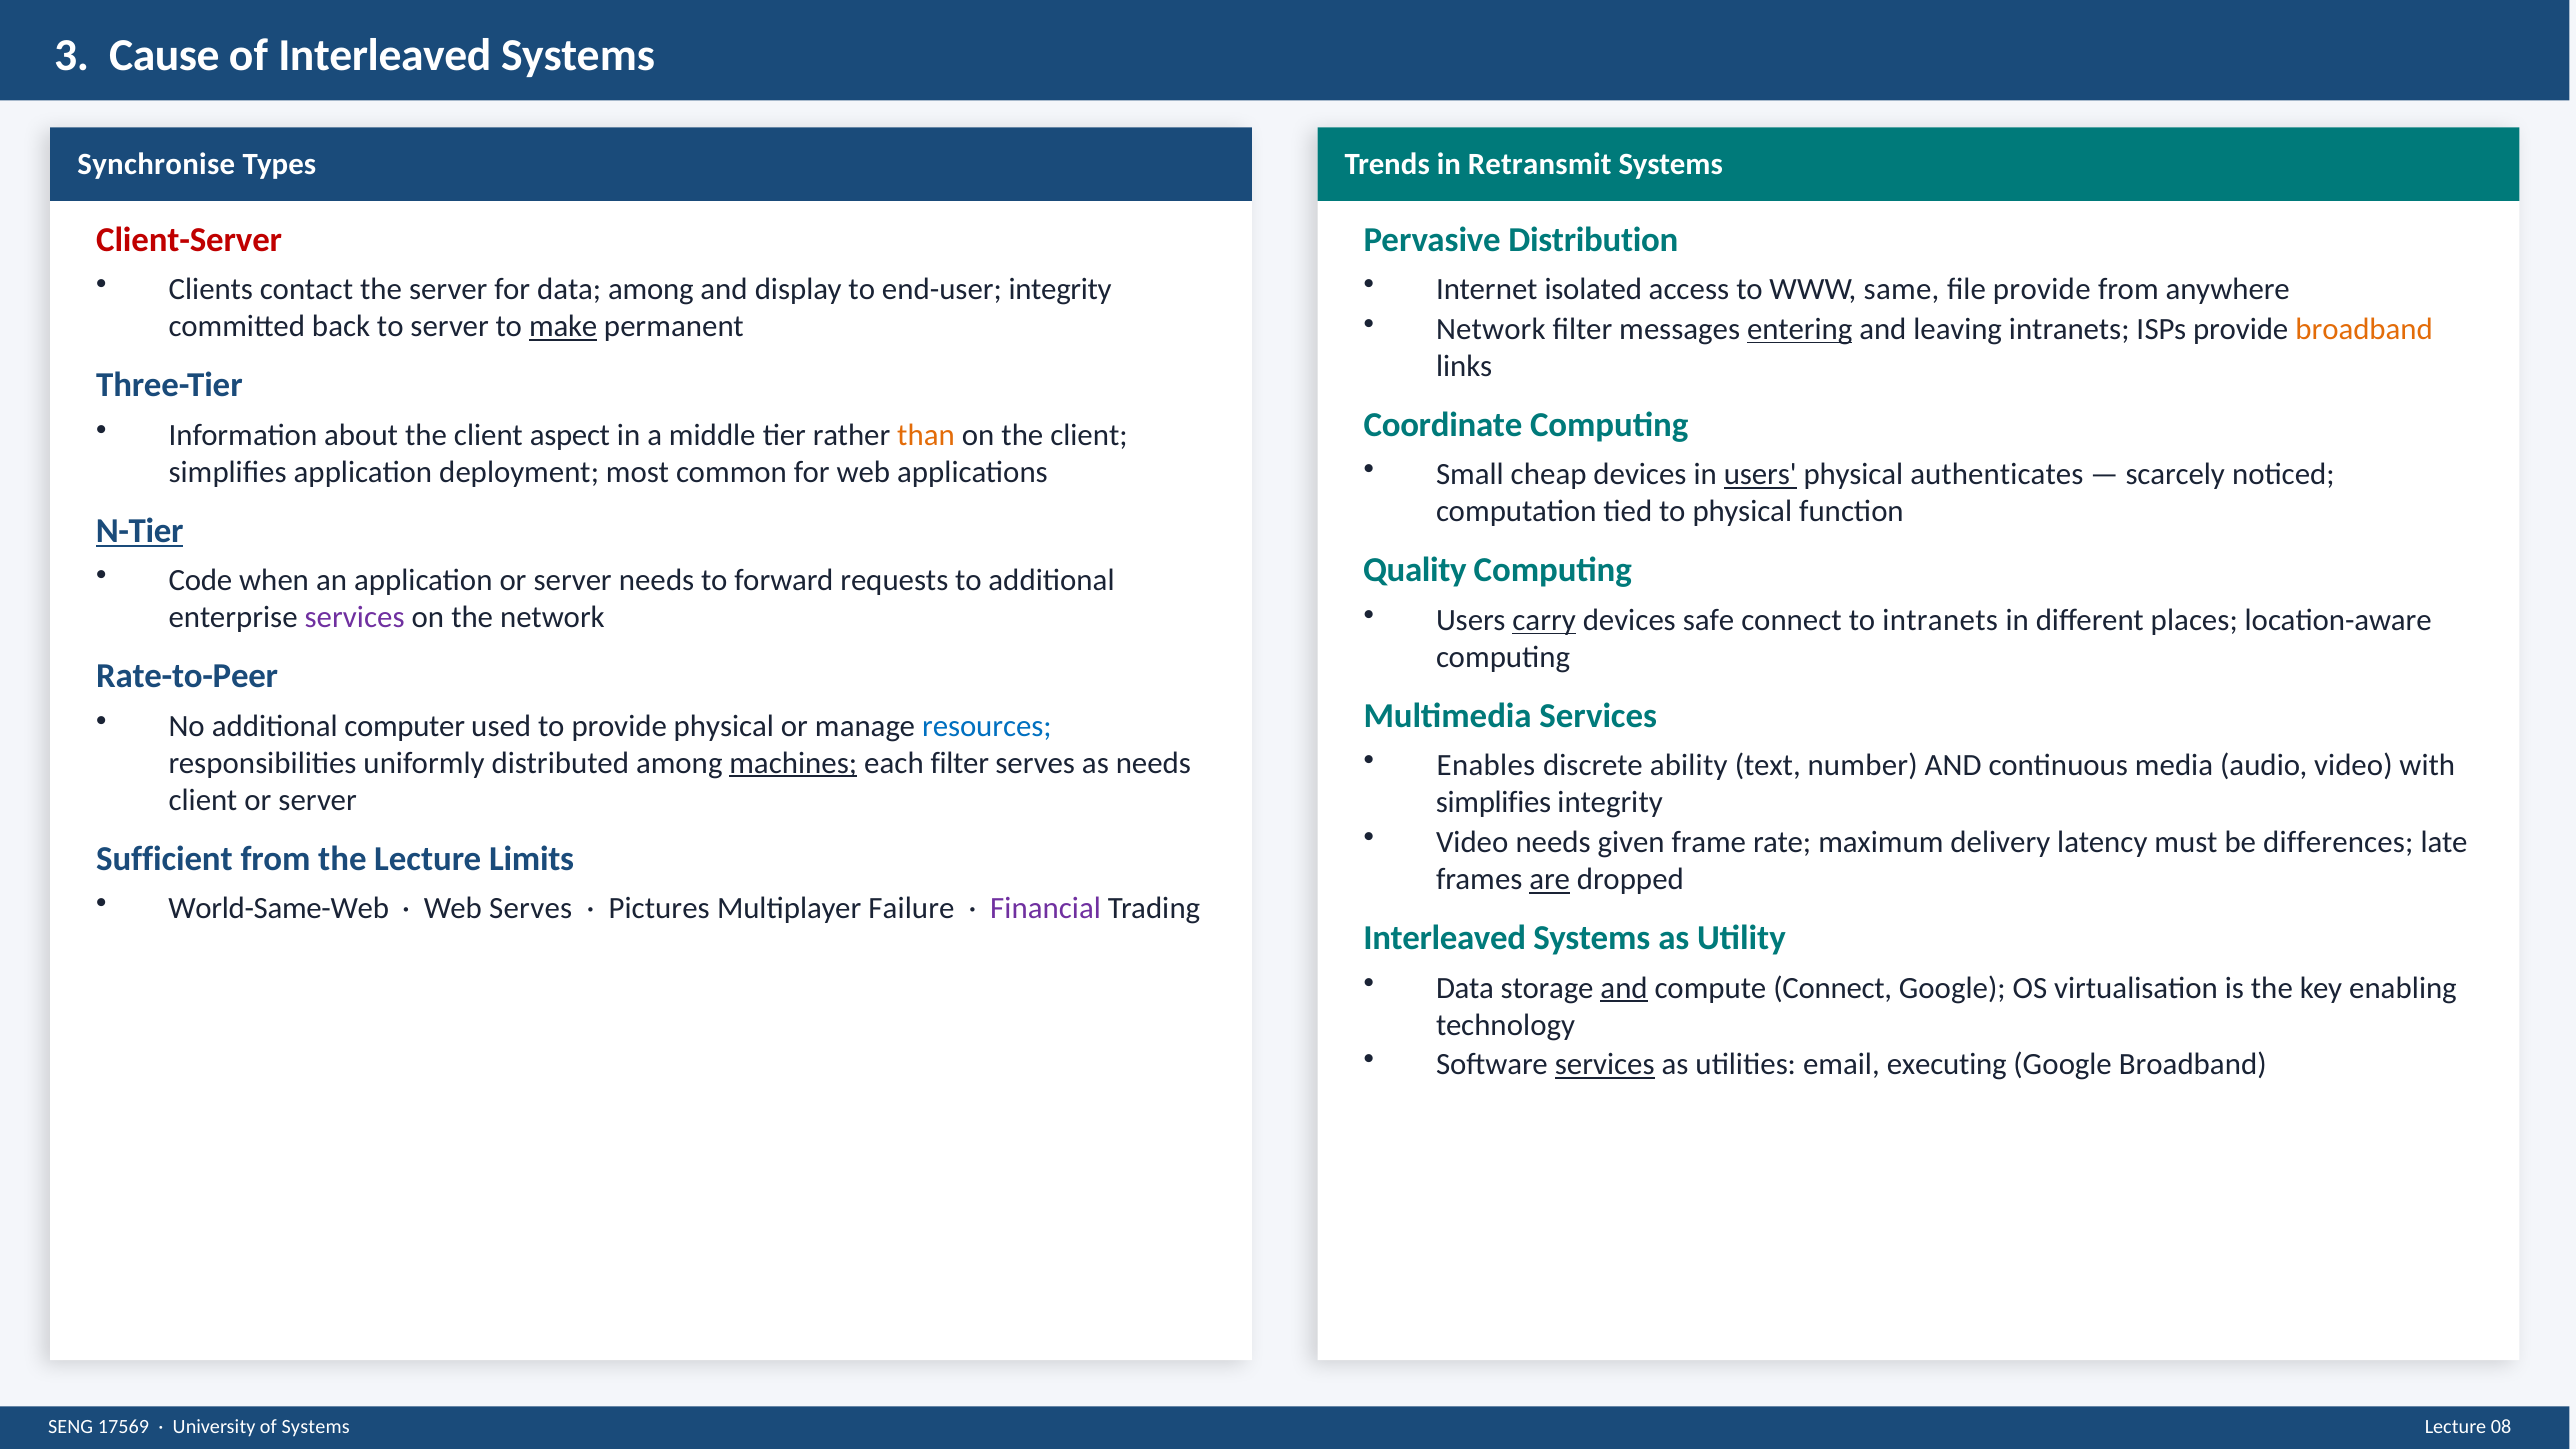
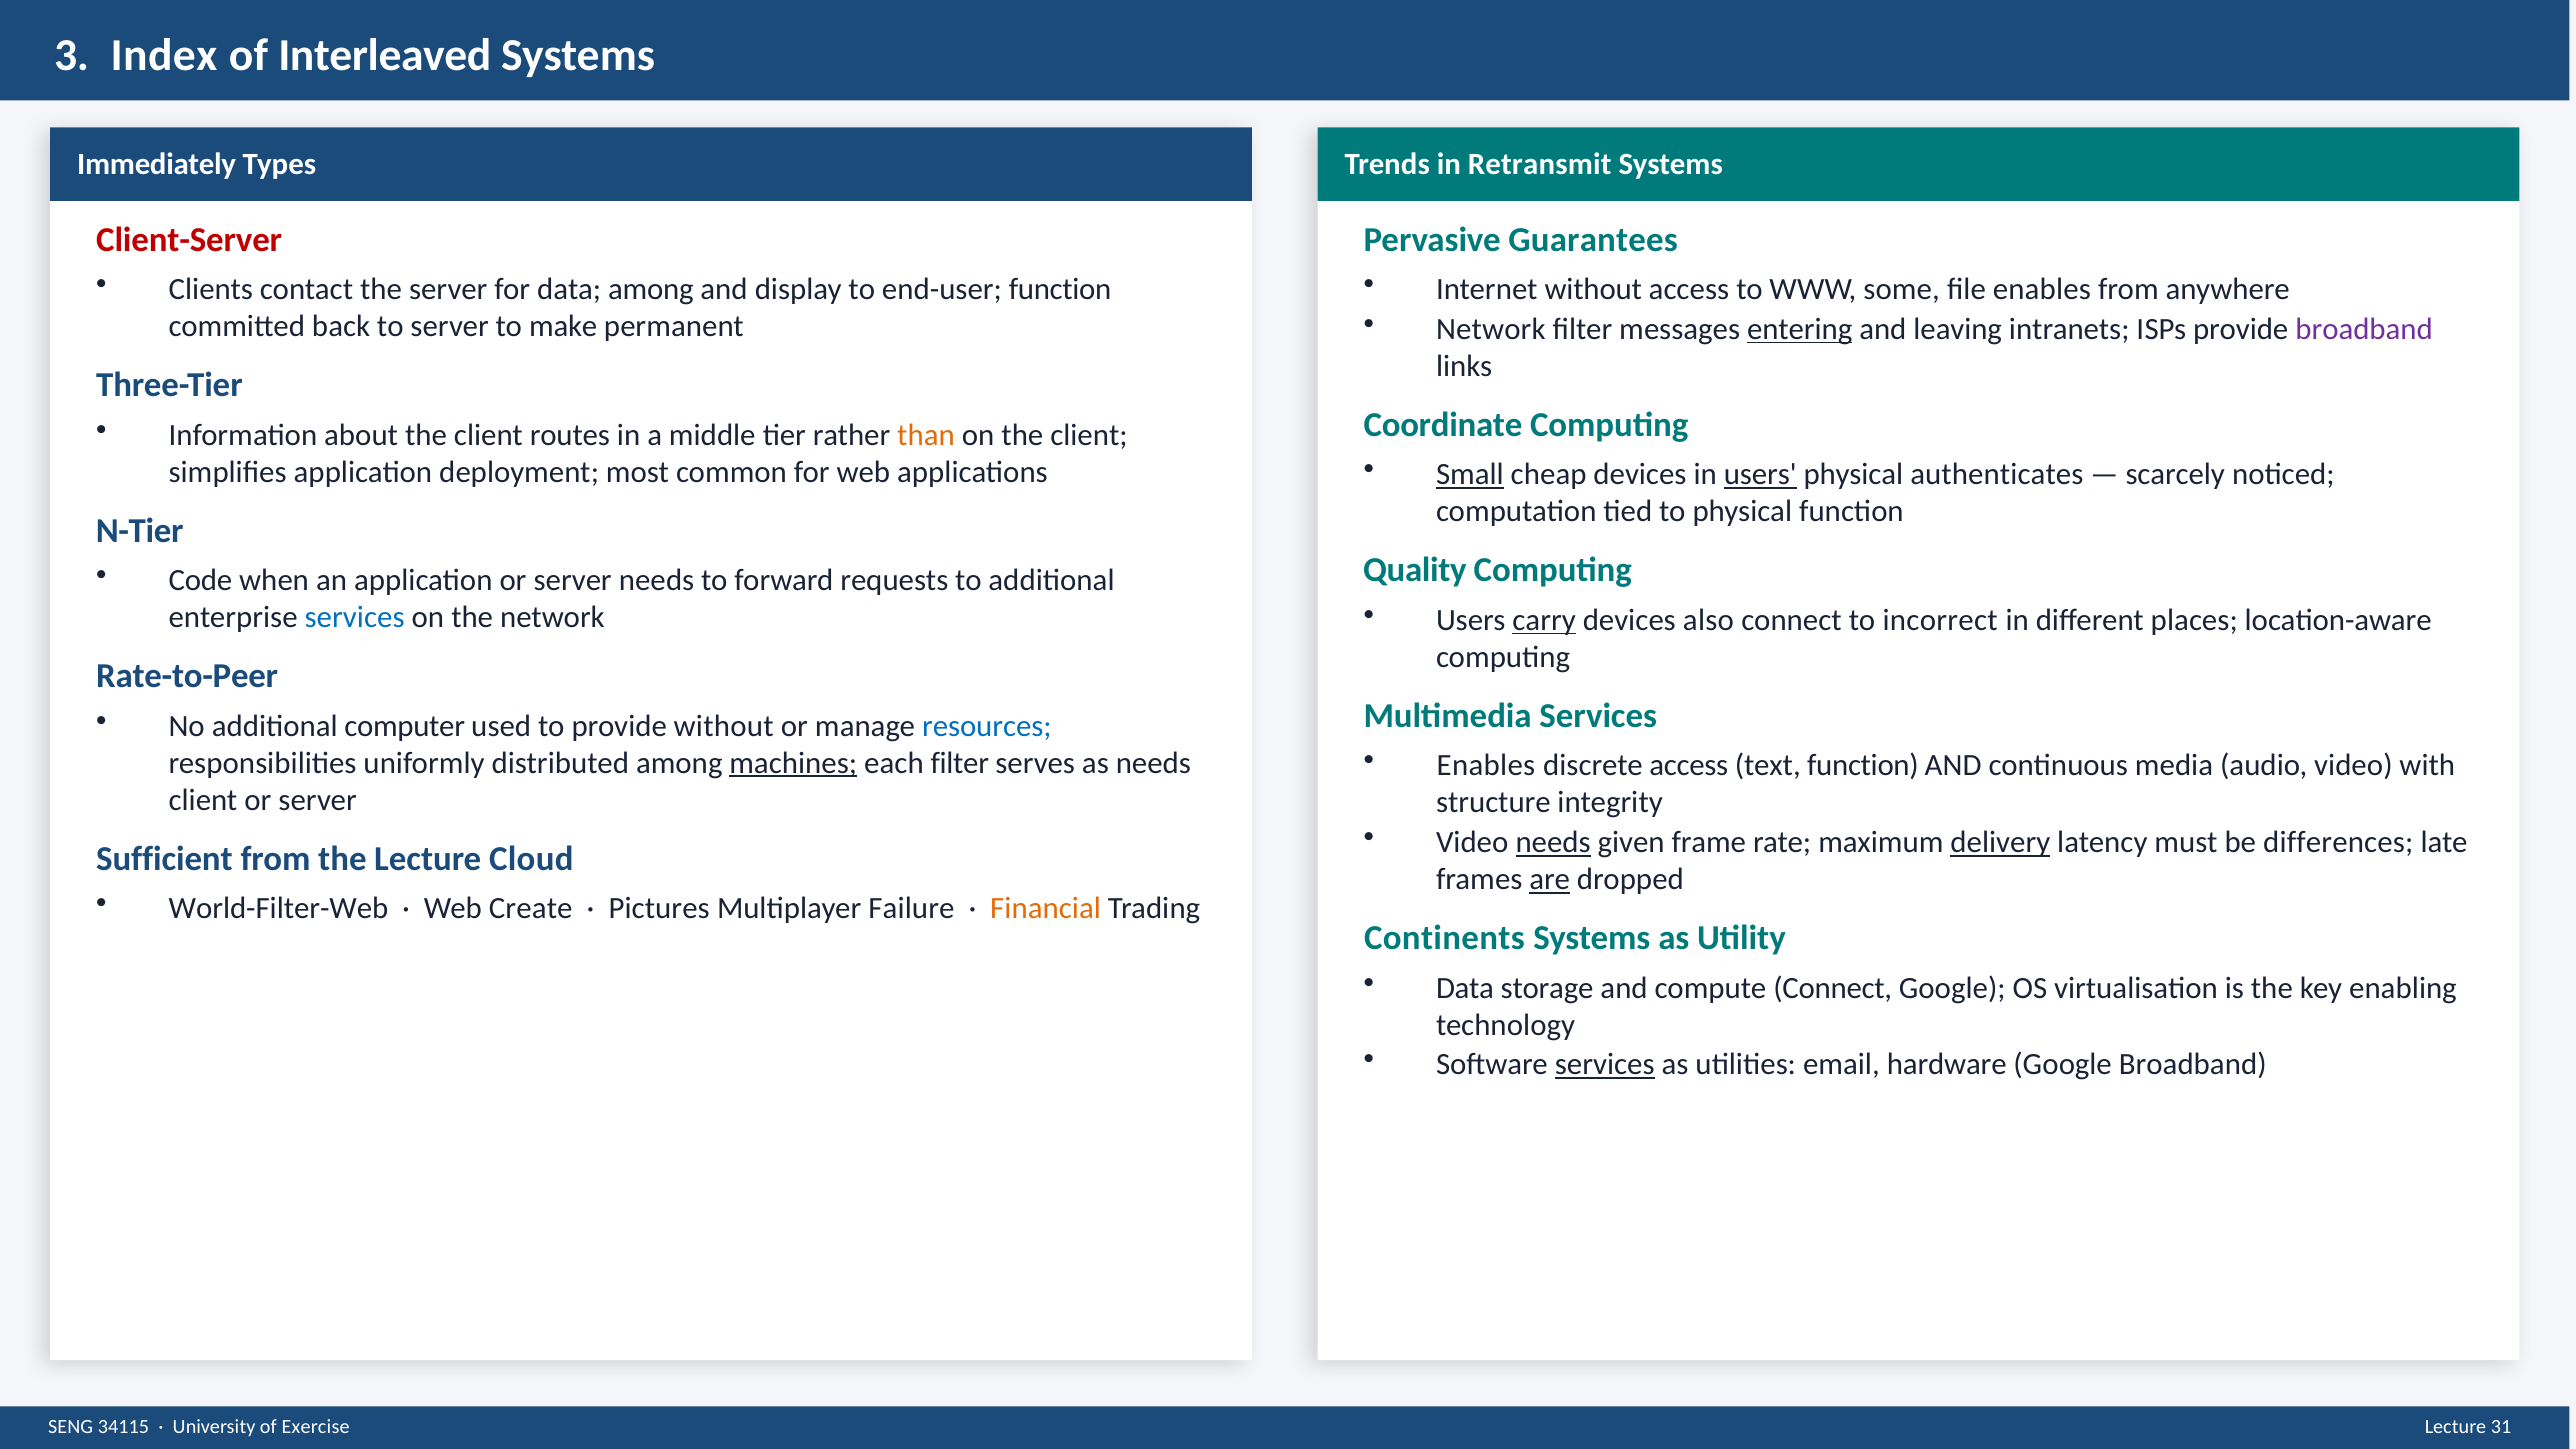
Cause: Cause -> Index
Synchronise: Synchronise -> Immediately
Distribution: Distribution -> Guarantees
end-user integrity: integrity -> function
Internet isolated: isolated -> without
same: same -> some
file provide: provide -> enables
broadband at (2364, 329) colour: orange -> purple
make underline: present -> none
aspect: aspect -> routes
Small underline: none -> present
N-Tier underline: present -> none
safe: safe -> also
to intranets: intranets -> incorrect
services at (355, 618) colour: purple -> blue
provide physical: physical -> without
discrete ability: ability -> access
text number: number -> function
simplifies at (1494, 803): simplifies -> structure
needs at (1553, 842) underline: none -> present
delivery underline: none -> present
Limits: Limits -> Cloud
World-Same-Web: World-Same-Web -> World-Filter-Web
Web Serves: Serves -> Create
Financial colour: purple -> orange
Interleaved at (1445, 938): Interleaved -> Continents
and at (1624, 988) underline: present -> none
executing: executing -> hardware
17569: 17569 -> 34115
of Systems: Systems -> Exercise
08: 08 -> 31
